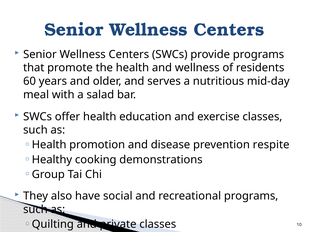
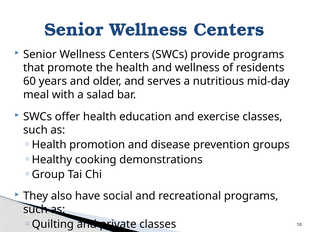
respite: respite -> groups
